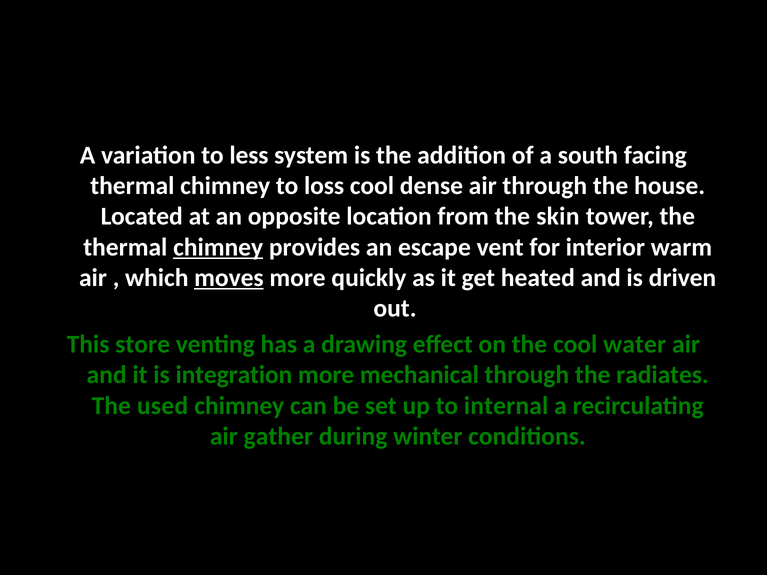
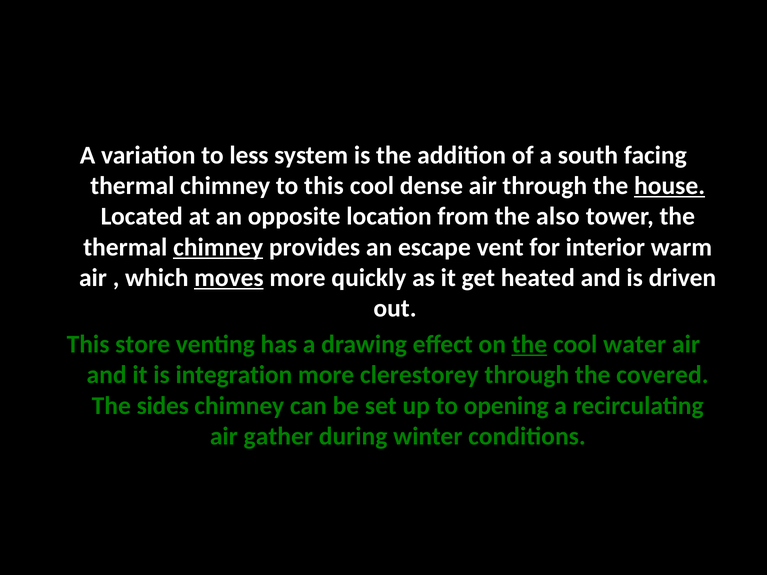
to loss: loss -> this
house underline: none -> present
skin: skin -> also
the at (529, 344) underline: none -> present
mechanical: mechanical -> clerestorey
radiates: radiates -> covered
used: used -> sides
internal: internal -> opening
